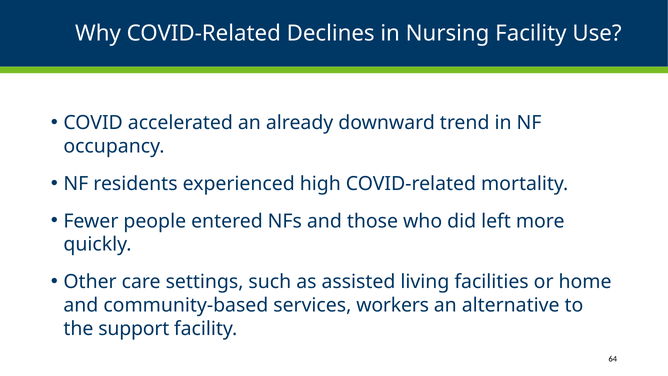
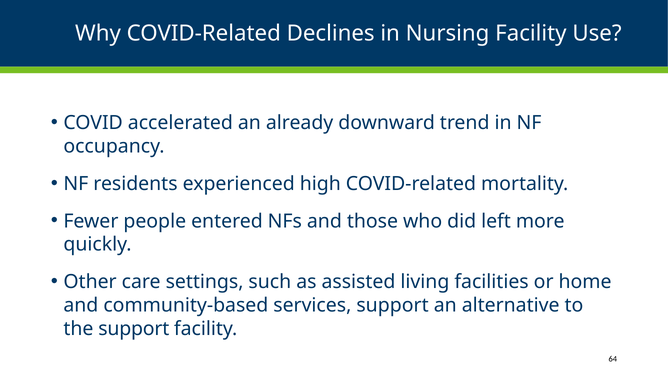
services workers: workers -> support
